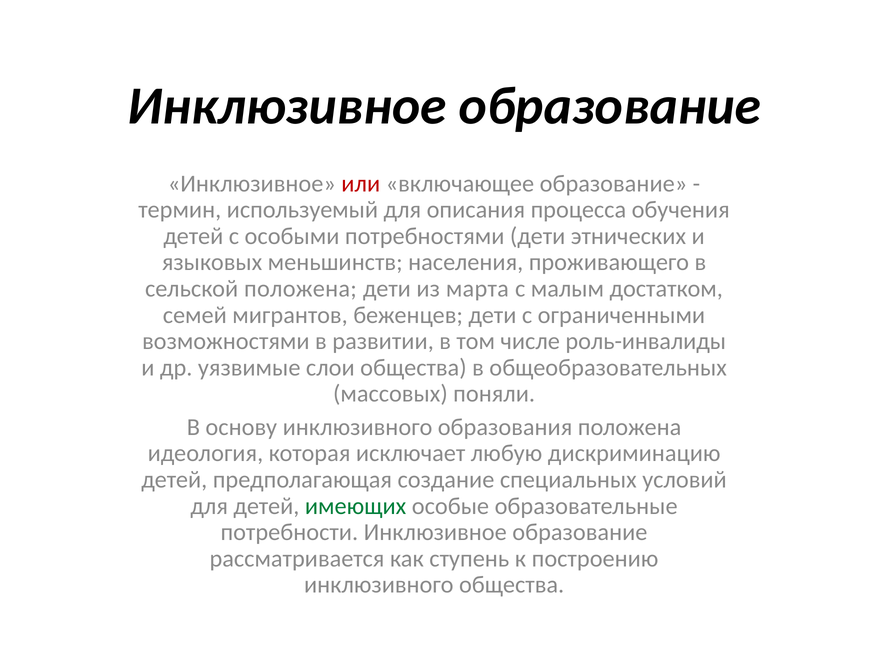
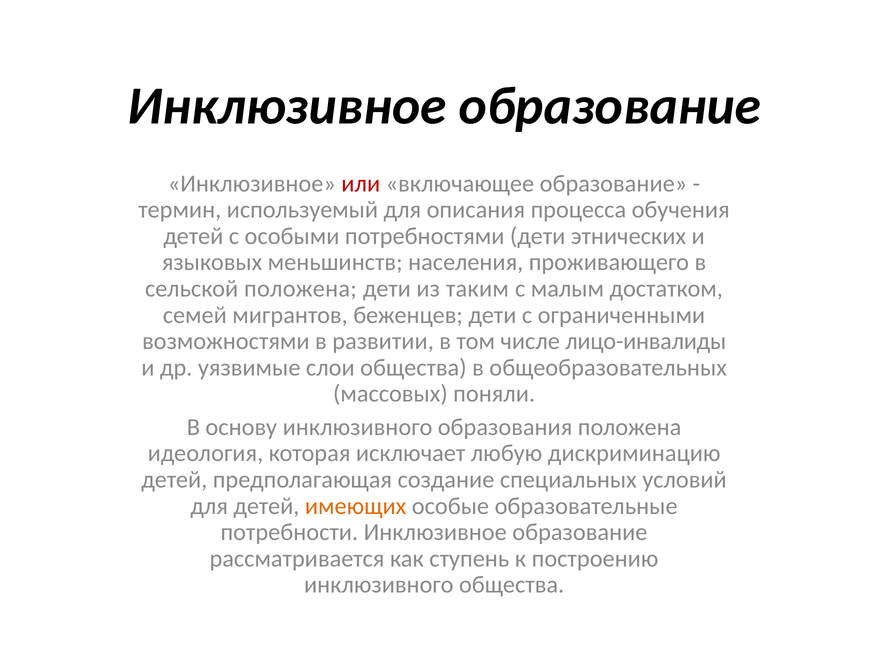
марта: марта -> таким
роль-инвалиды: роль-инвалиды -> лицо-инвалиды
имеющих colour: green -> orange
